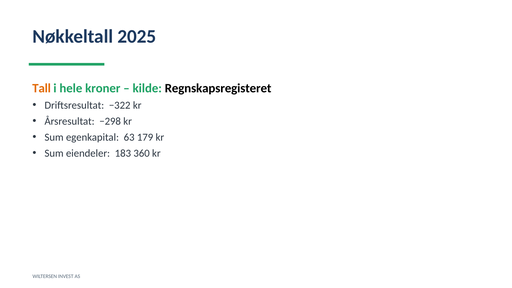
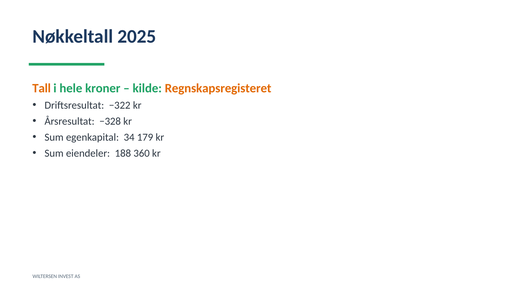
Regnskapsregisteret colour: black -> orange
−298: −298 -> −328
63: 63 -> 34
183: 183 -> 188
